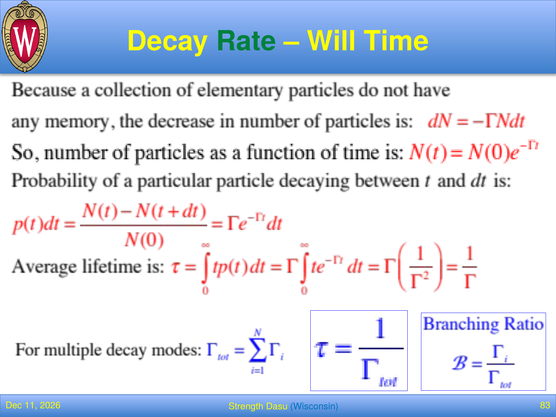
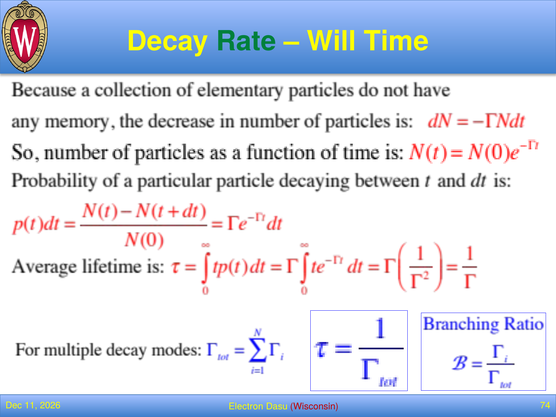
83: 83 -> 74
Strength: Strength -> Electron
Wisconsin colour: blue -> red
